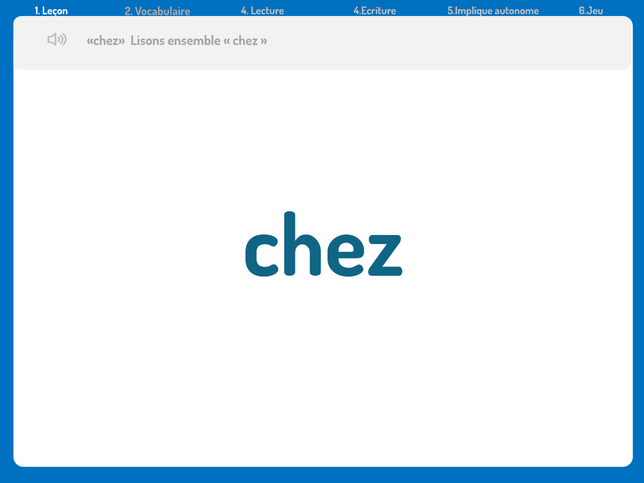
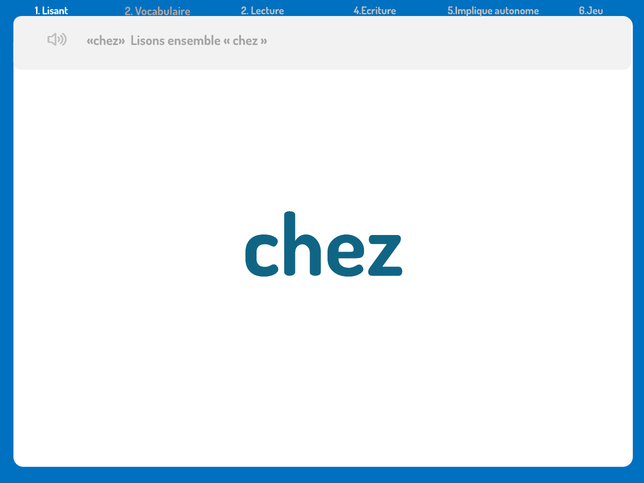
Leçon: Leçon -> Lisant
Vocabulaire 4: 4 -> 2
